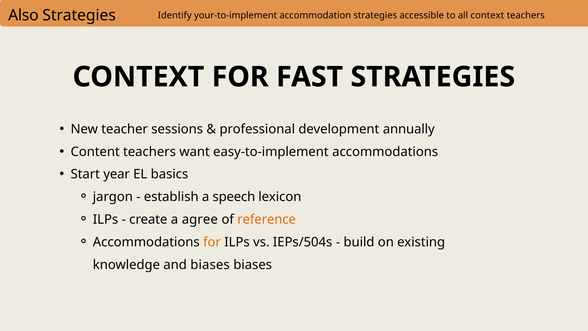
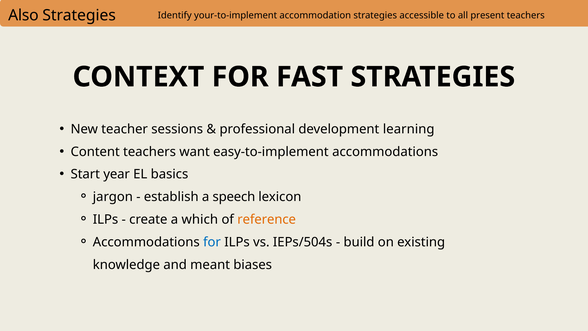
all context: context -> present
annually: annually -> learning
agree: agree -> which
for at (212, 242) colour: orange -> blue
and biases: biases -> meant
